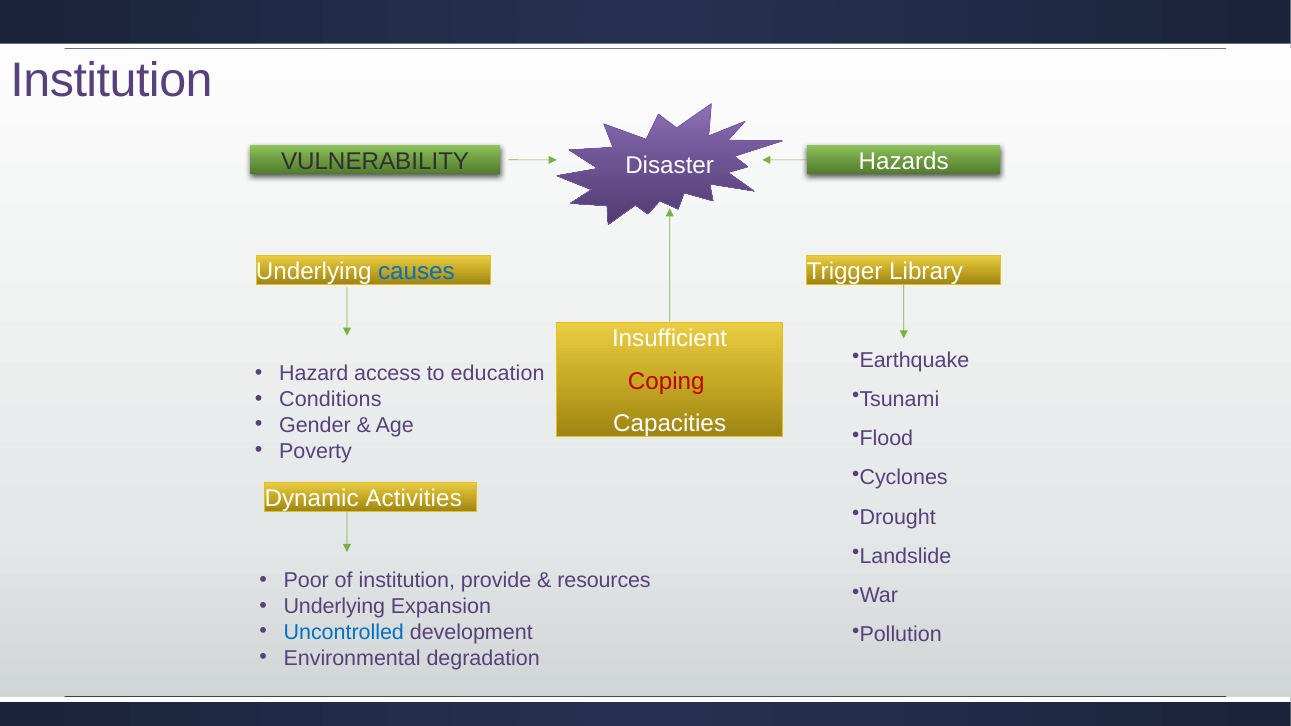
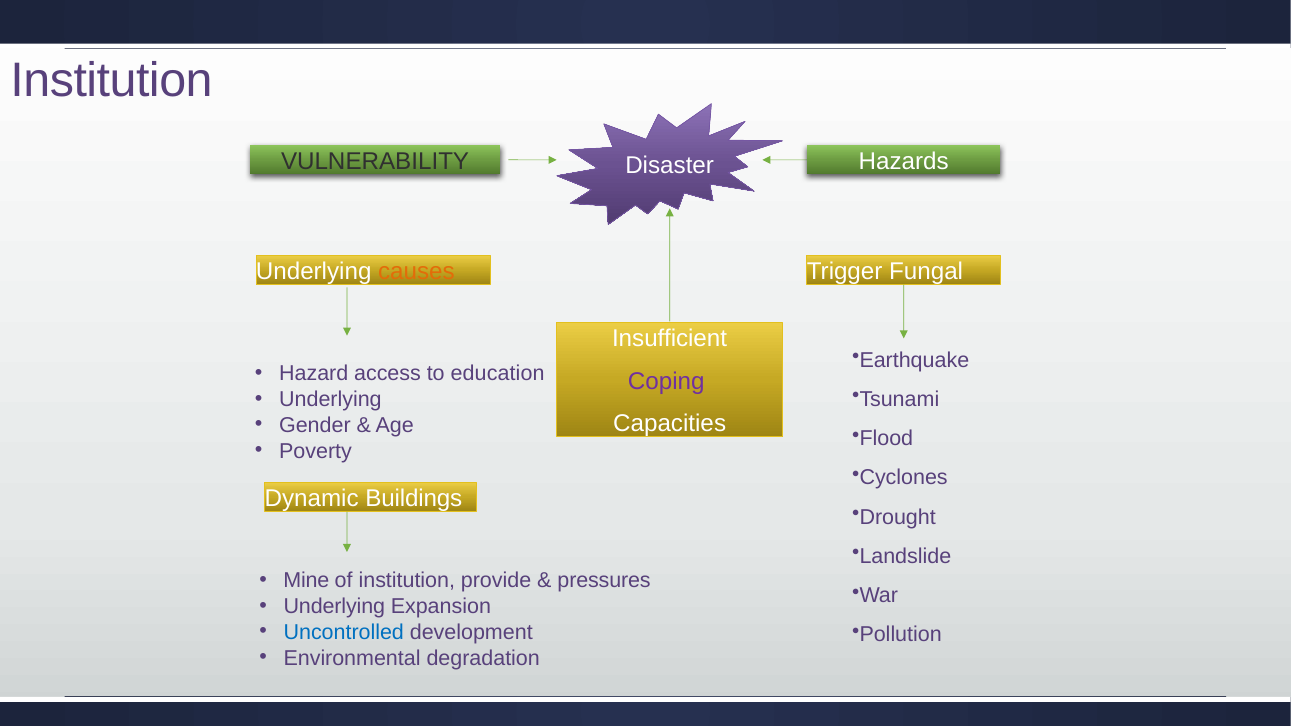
Library: Library -> Fungal
causes colour: blue -> orange
Coping colour: red -> purple
Conditions at (330, 399): Conditions -> Underlying
Activities: Activities -> Buildings
Poor: Poor -> Mine
resources: resources -> pressures
